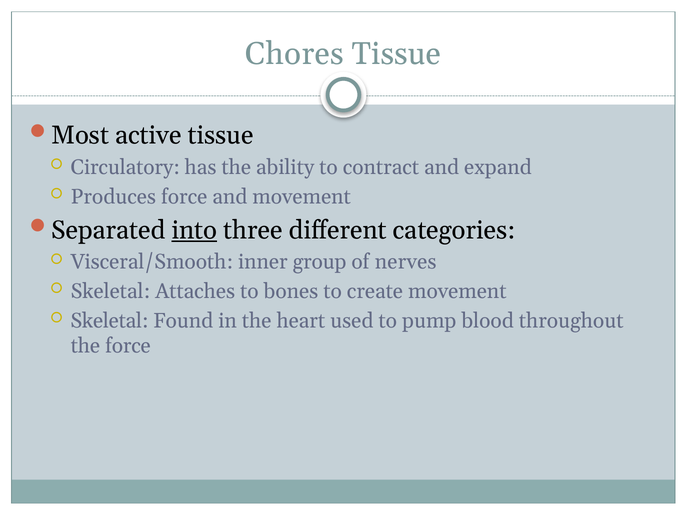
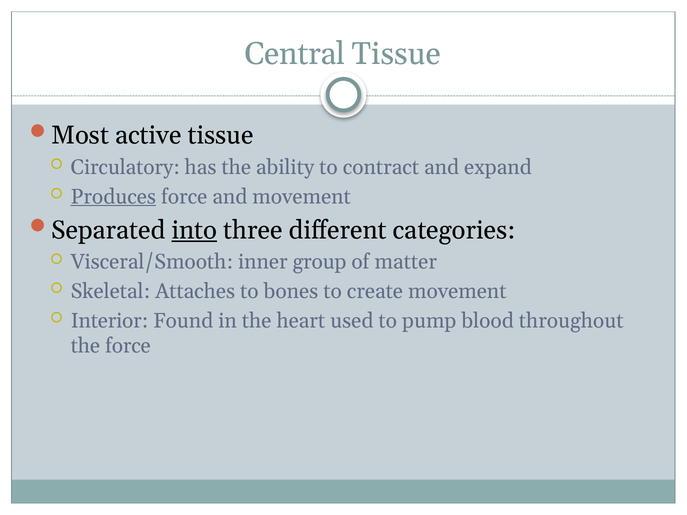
Chores: Chores -> Central
Produces underline: none -> present
nerves: nerves -> matter
Skeletal at (109, 321): Skeletal -> Interior
